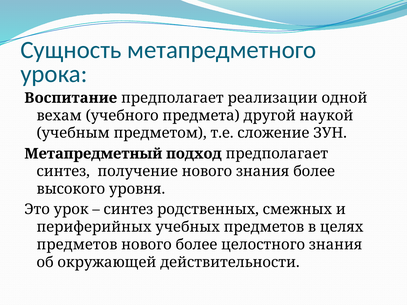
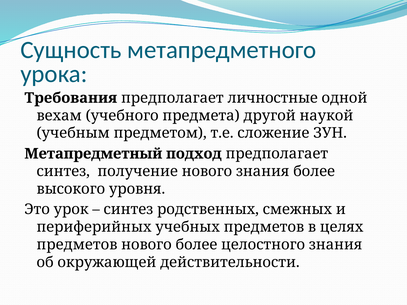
Воспитание: Воспитание -> Требования
реализации: реализации -> личностные
